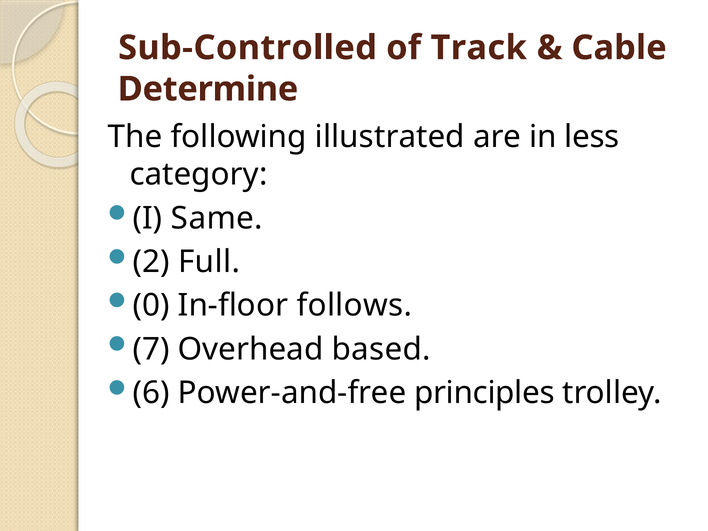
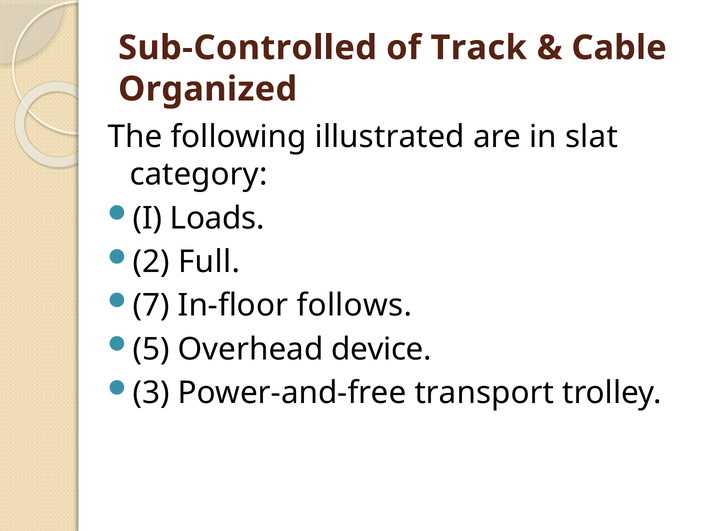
Determine: Determine -> Organized
less: less -> slat
Same: Same -> Loads
0: 0 -> 7
7: 7 -> 5
based: based -> device
6: 6 -> 3
principles: principles -> transport
